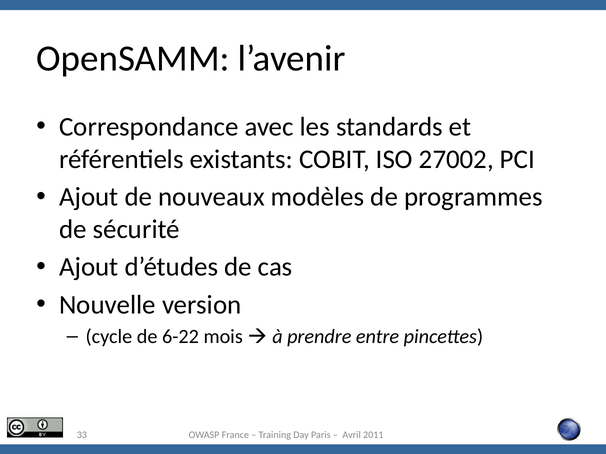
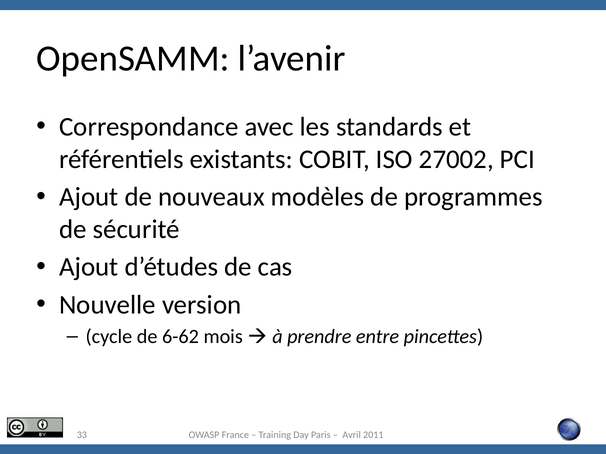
6-22: 6-22 -> 6-62
